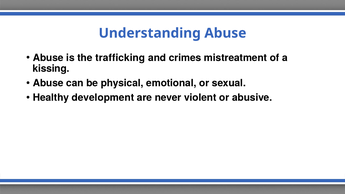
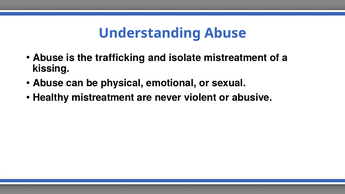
crimes: crimes -> isolate
Healthy development: development -> mistreatment
